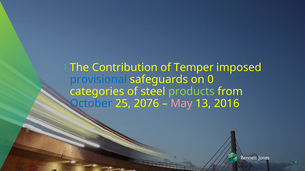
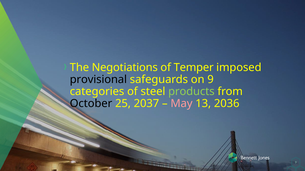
Contribution: Contribution -> Negotiations
provisional colour: blue -> black
on 0: 0 -> 9
October colour: blue -> black
2076: 2076 -> 2037
2016: 2016 -> 2036
